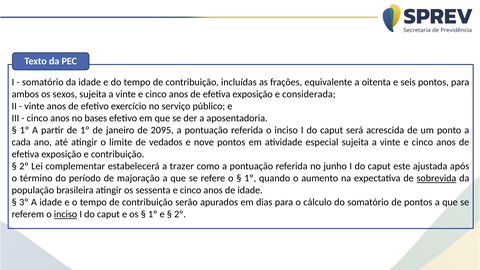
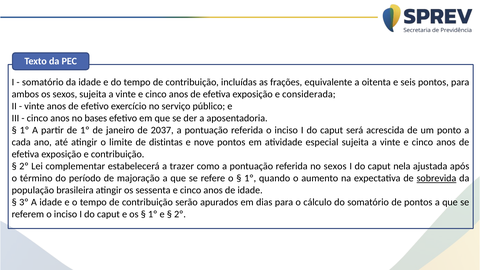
2095: 2095 -> 2037
vedados: vedados -> distintas
no junho: junho -> sexos
este: este -> nela
inciso at (66, 214) underline: present -> none
